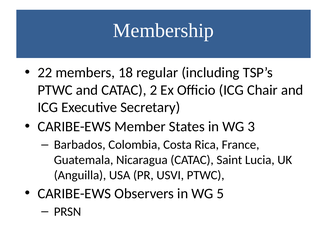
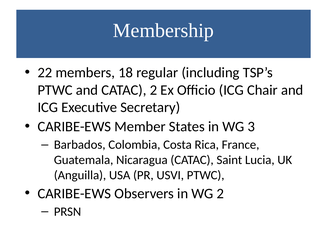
WG 5: 5 -> 2
